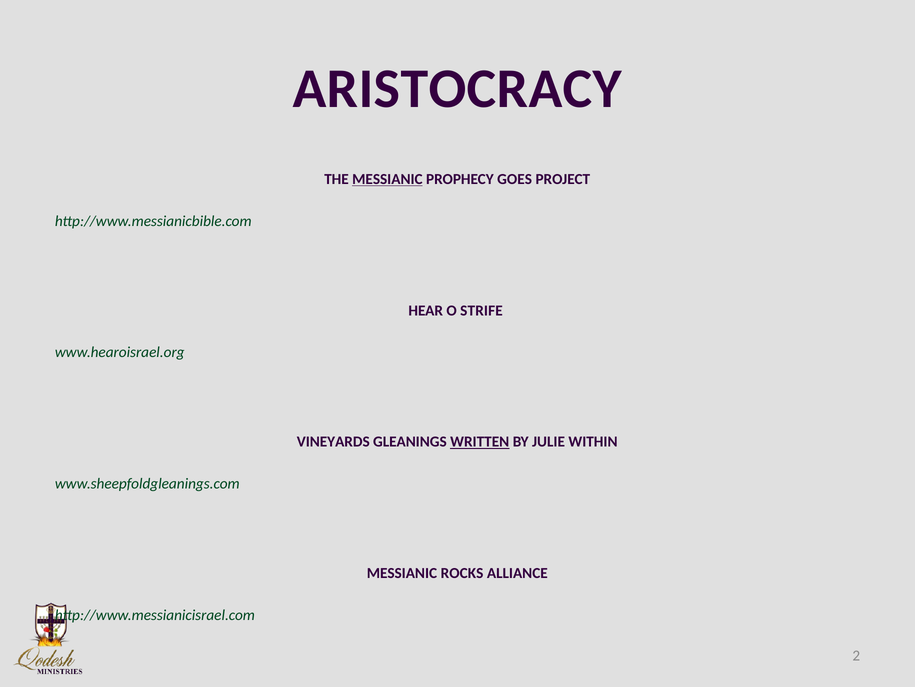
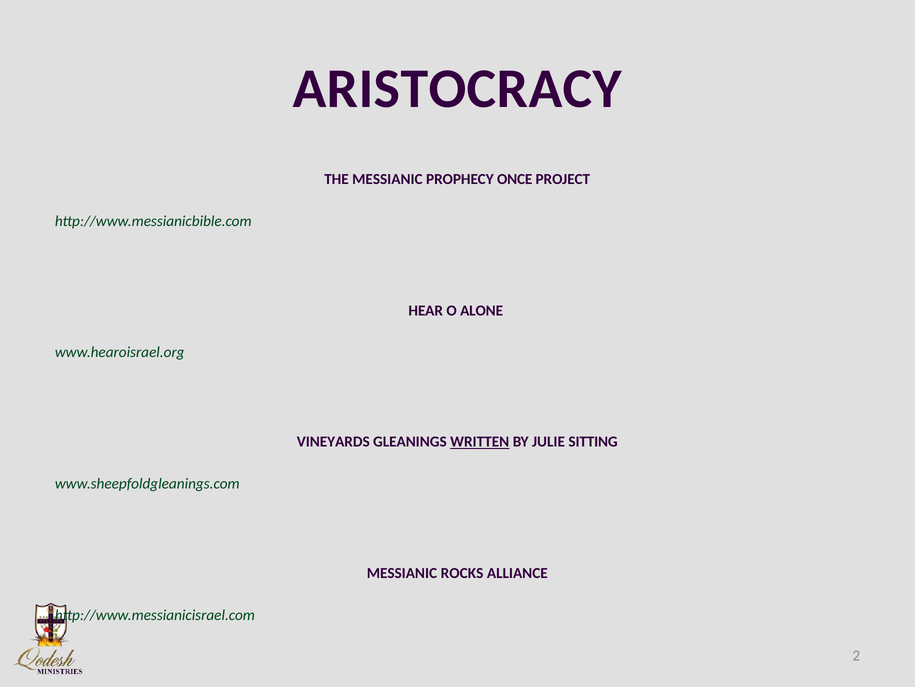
MESSIANIC at (387, 179) underline: present -> none
GOES: GOES -> ONCE
STRIFE: STRIFE -> ALONE
WITHIN: WITHIN -> SITTING
